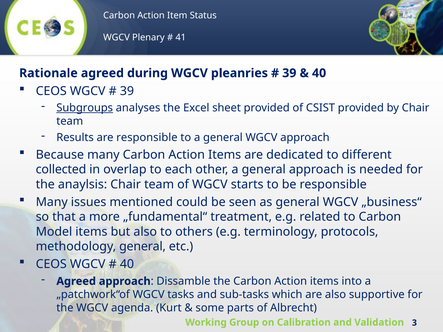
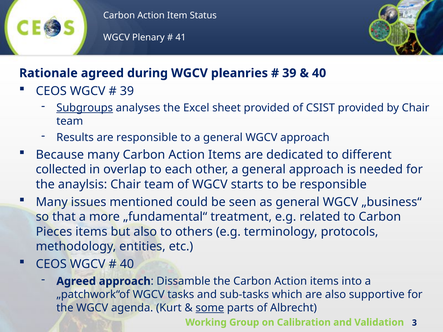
Model: Model -> Pieces
methodology general: general -> entities
some underline: none -> present
